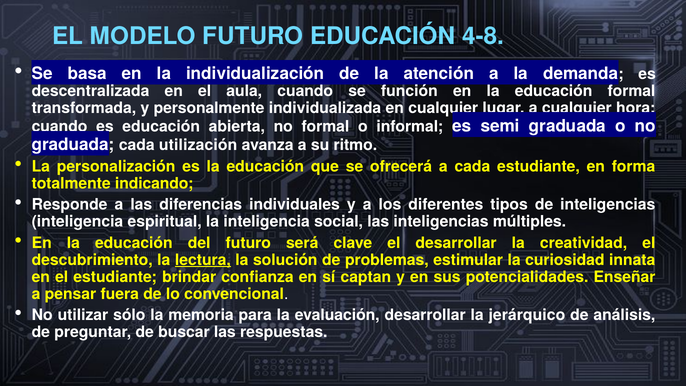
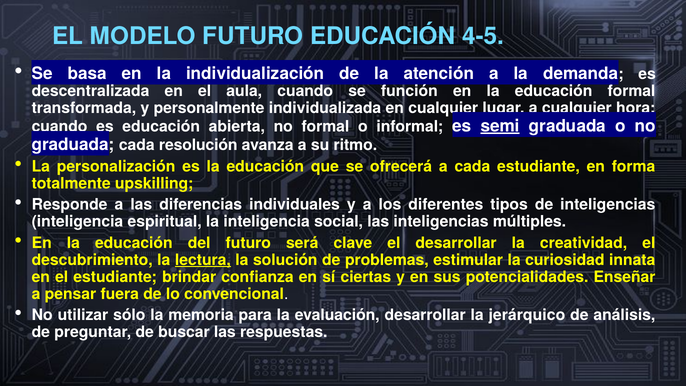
4-8: 4-8 -> 4-5
semi underline: none -> present
utilización: utilización -> resolución
indicando: indicando -> upskilling
captan: captan -> ciertas
